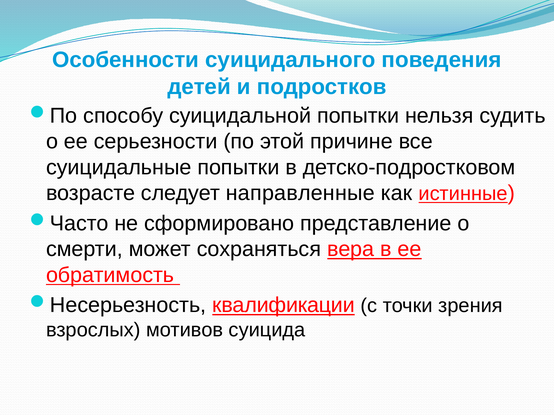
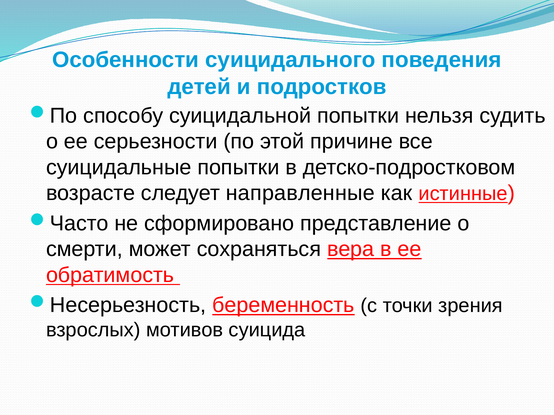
квалификации: квалификации -> беременность
